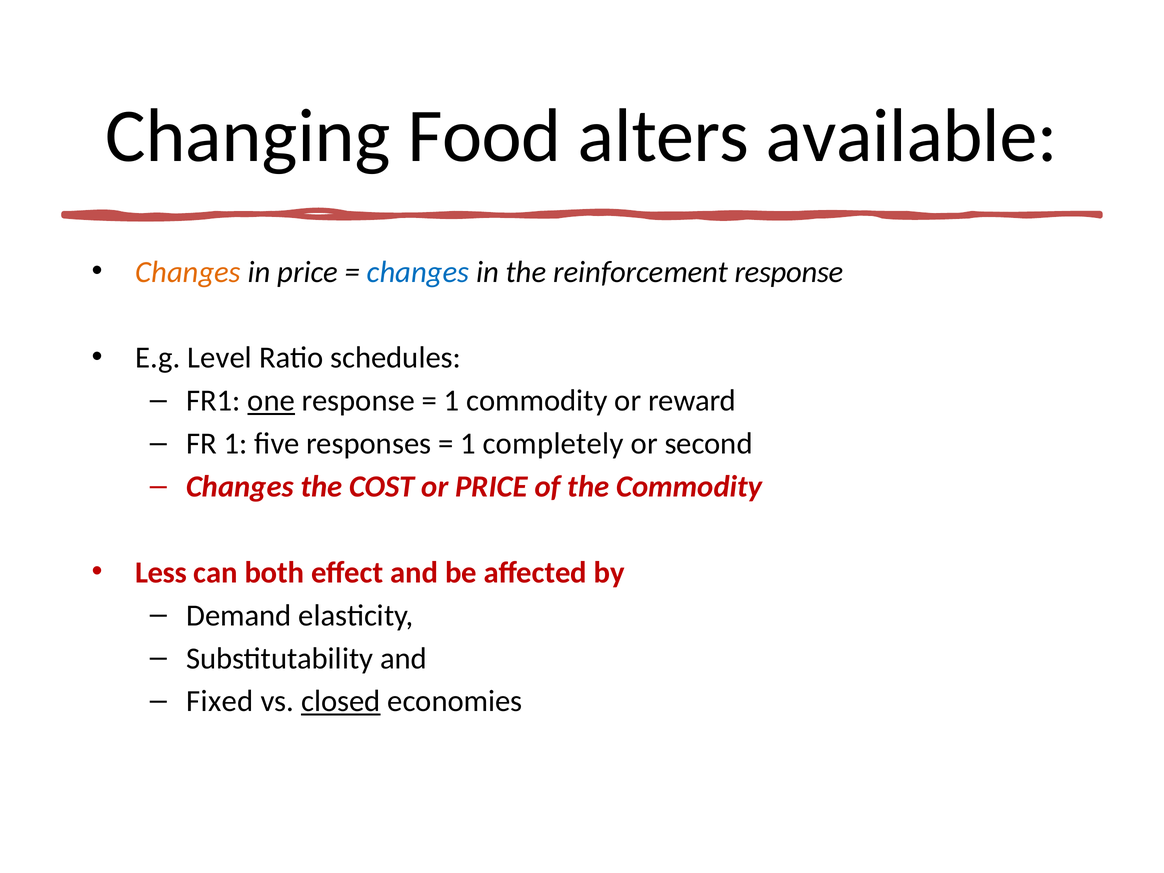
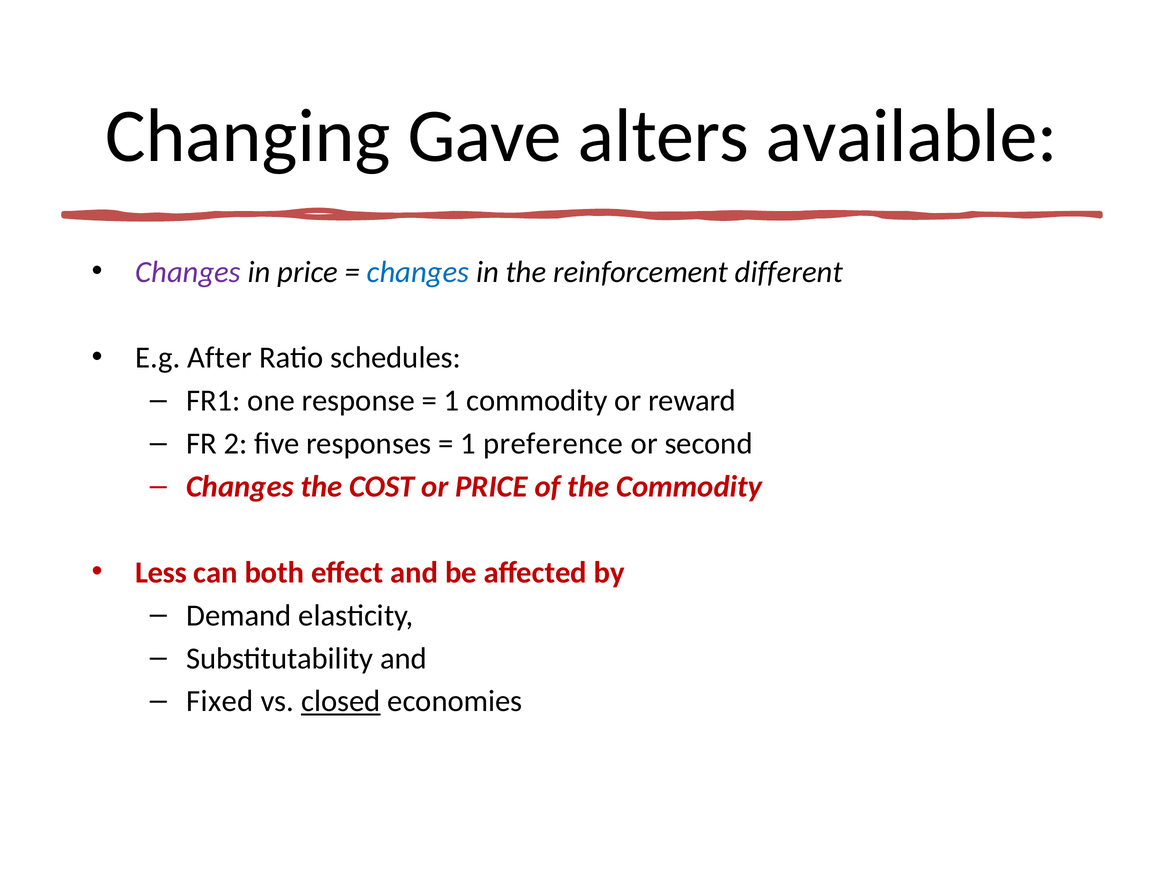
Food: Food -> Gave
Changes at (188, 272) colour: orange -> purple
reinforcement response: response -> different
Level: Level -> After
one underline: present -> none
FR 1: 1 -> 2
completely: completely -> preference
